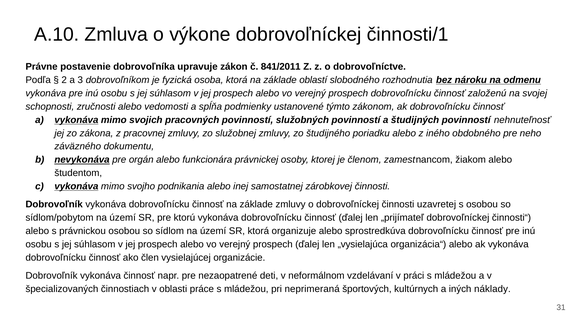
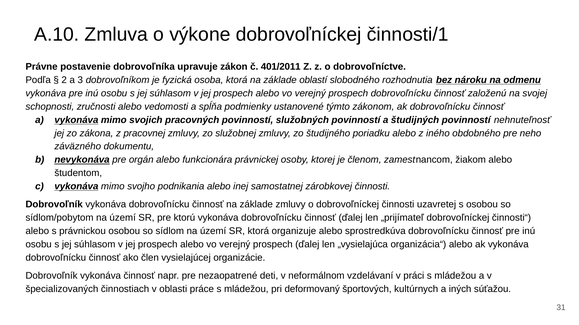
841/2011: 841/2011 -> 401/2011
neprimeraná: neprimeraná -> deformovaný
náklady: náklady -> súťažou
